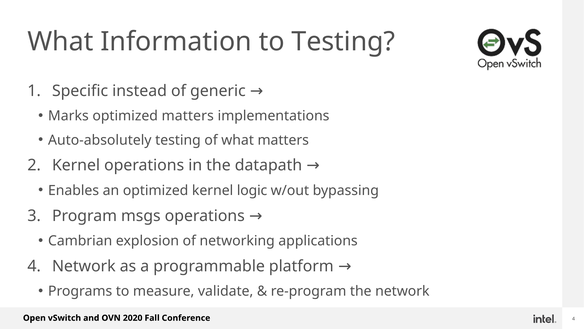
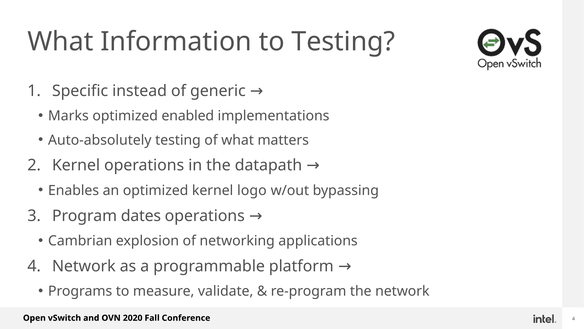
optimized matters: matters -> enabled
logic: logic -> logo
msgs: msgs -> dates
